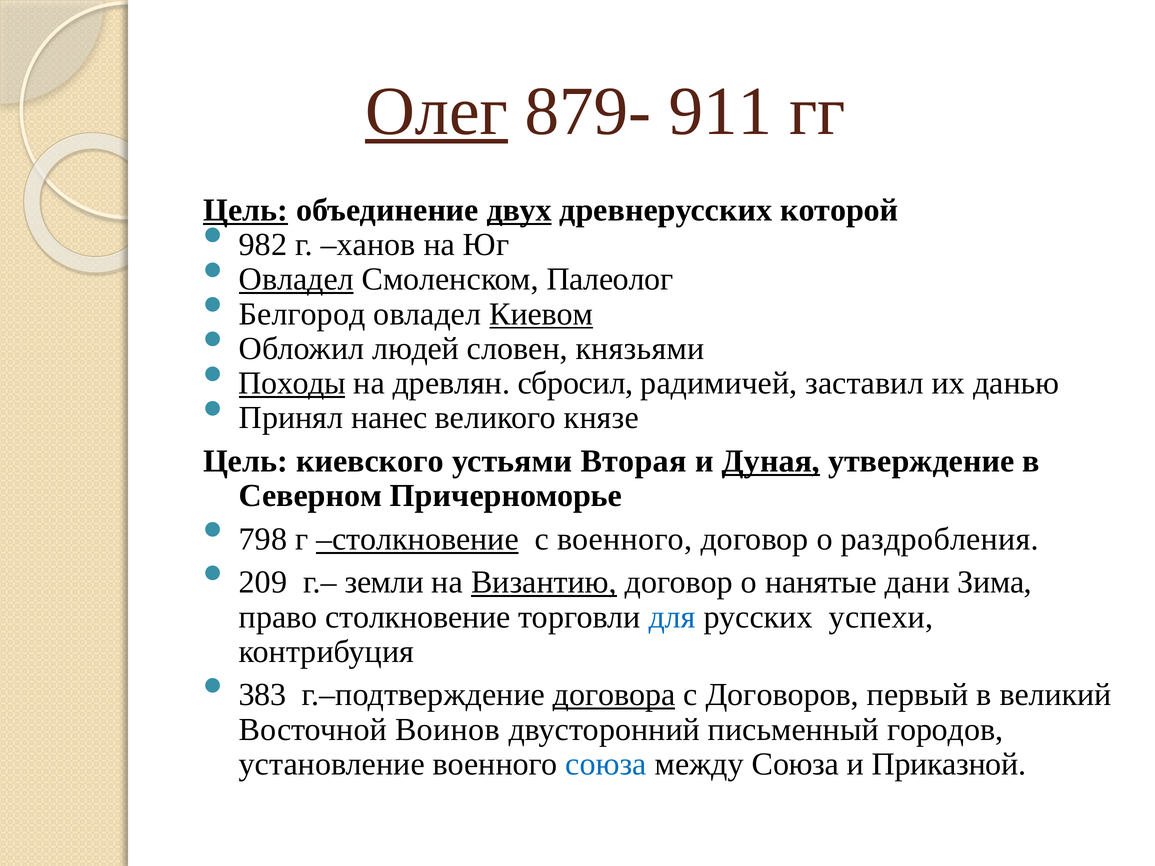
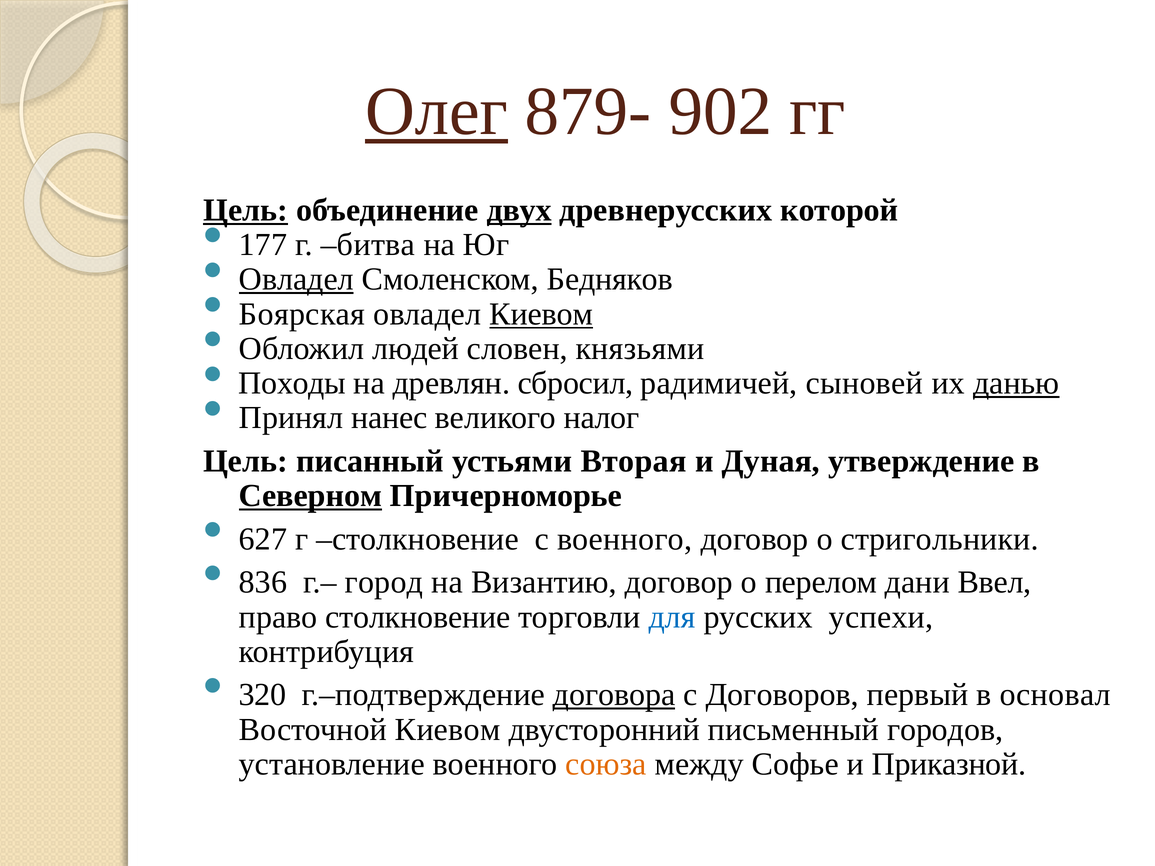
911: 911 -> 902
982: 982 -> 177
ханов: ханов -> битва
Палеолог: Палеолог -> Бедняков
Белгород: Белгород -> Боярская
Походы underline: present -> none
заставил: заставил -> сыновей
данью underline: none -> present
князе: князе -> налог
киевского: киевского -> писанный
Дуная underline: present -> none
Северном underline: none -> present
798: 798 -> 627
столкновение at (417, 539) underline: present -> none
раздробления: раздробления -> стригольники
209: 209 -> 836
земли: земли -> город
Византию underline: present -> none
нанятые: нанятые -> перелом
Зима: Зима -> Ввел
383: 383 -> 320
великий: великий -> основал
Восточной Воинов: Воинов -> Киевом
союза at (606, 764) colour: blue -> orange
между Союза: Союза -> Софье
